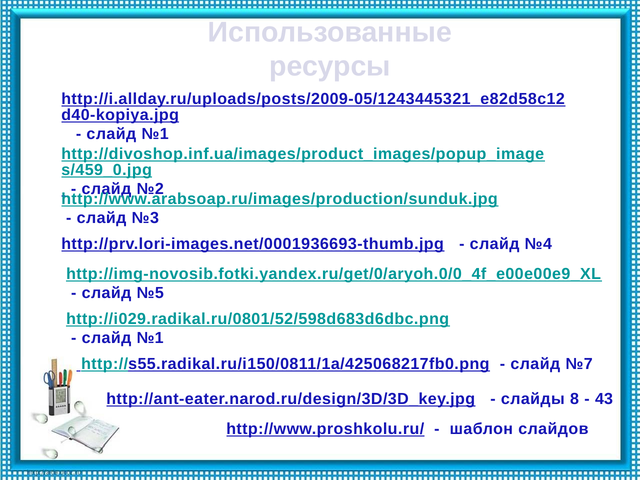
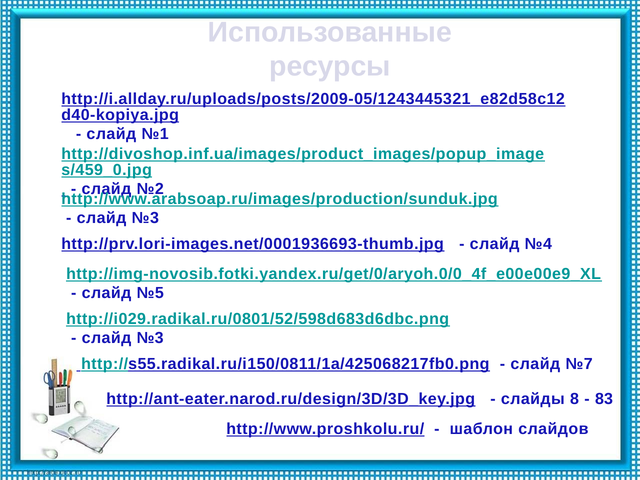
№1 at (150, 338): №1 -> №3
43: 43 -> 83
